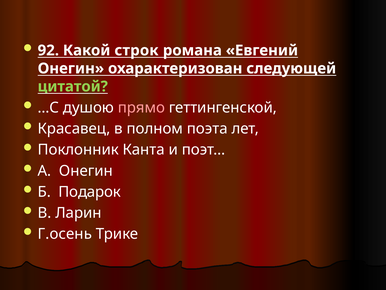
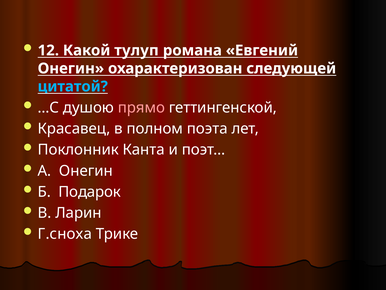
92: 92 -> 12
строк: строк -> тулуп
цитатой colour: light green -> light blue
Г.осень: Г.осень -> Г.сноха
